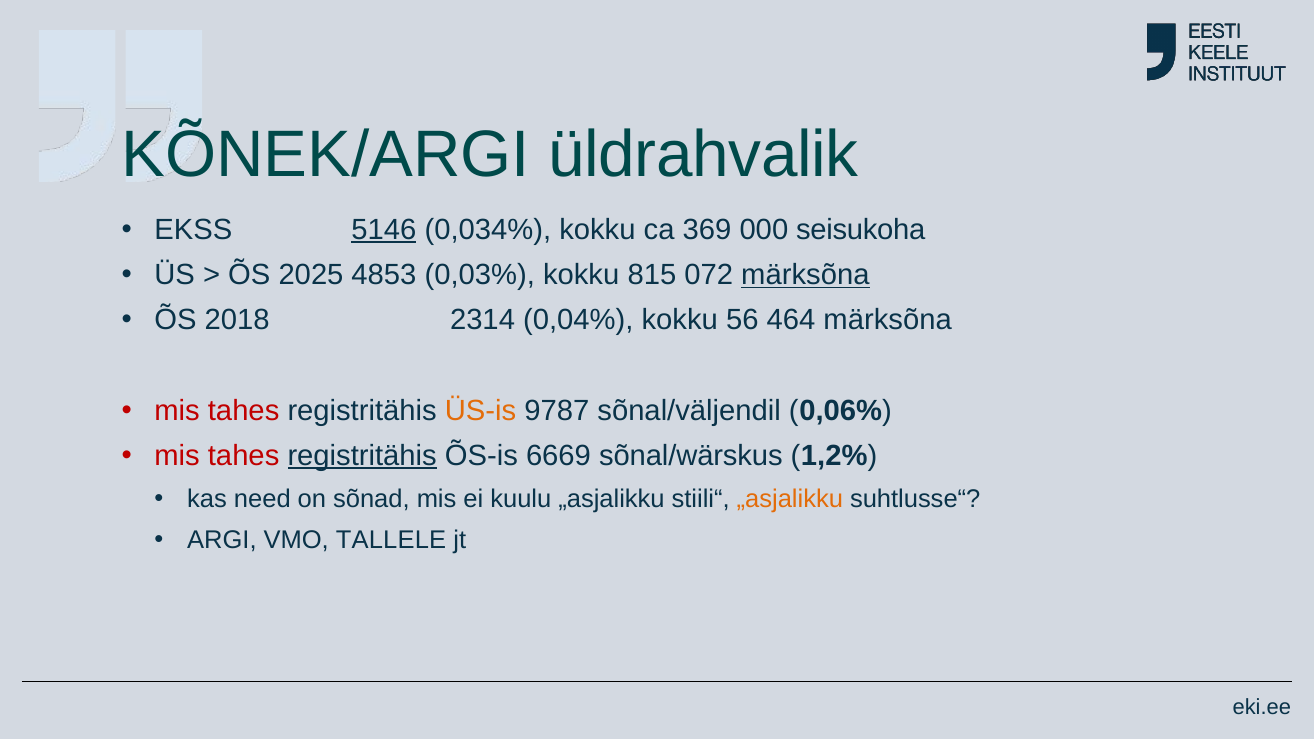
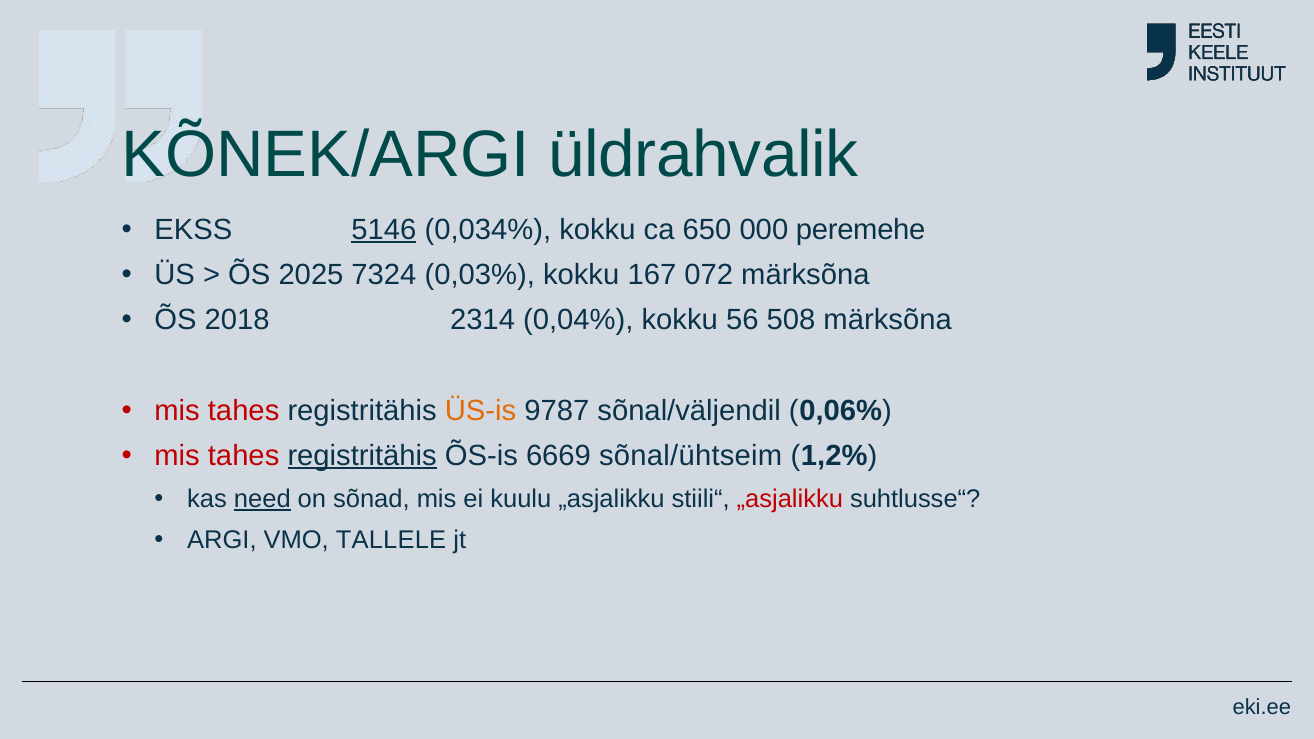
369: 369 -> 650
seisukoha: seisukoha -> peremehe
4853: 4853 -> 7324
815: 815 -> 167
märksõna at (805, 275) underline: present -> none
464: 464 -> 508
sõnal/wärskus: sõnal/wärskus -> sõnal/ühtseim
need underline: none -> present
„asjalikku at (790, 499) colour: orange -> red
